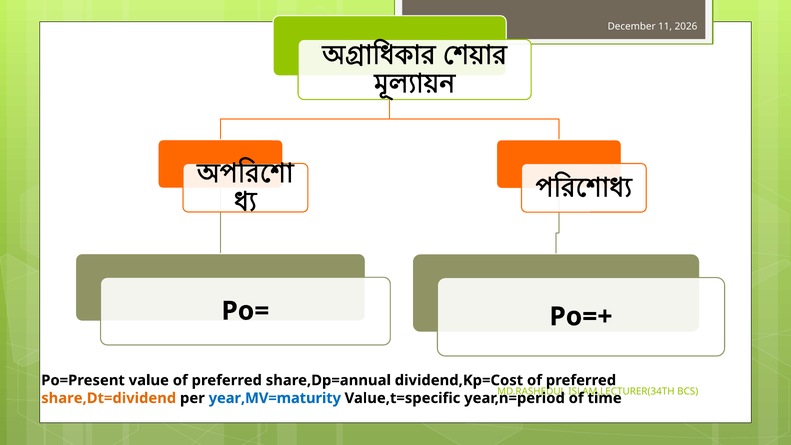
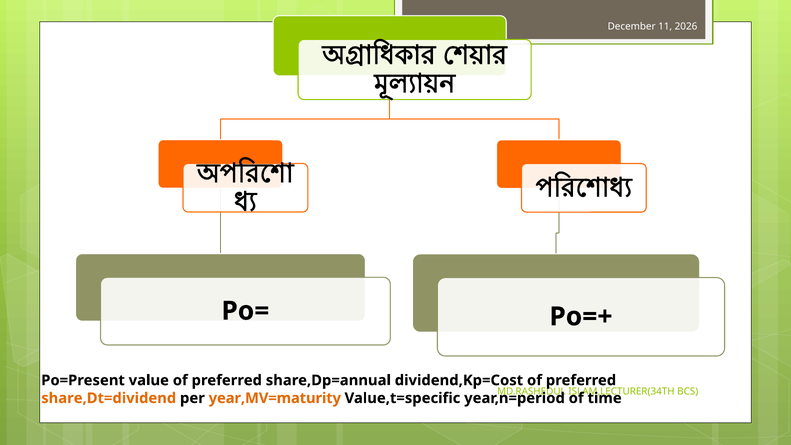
year,MV=maturity colour: blue -> orange
